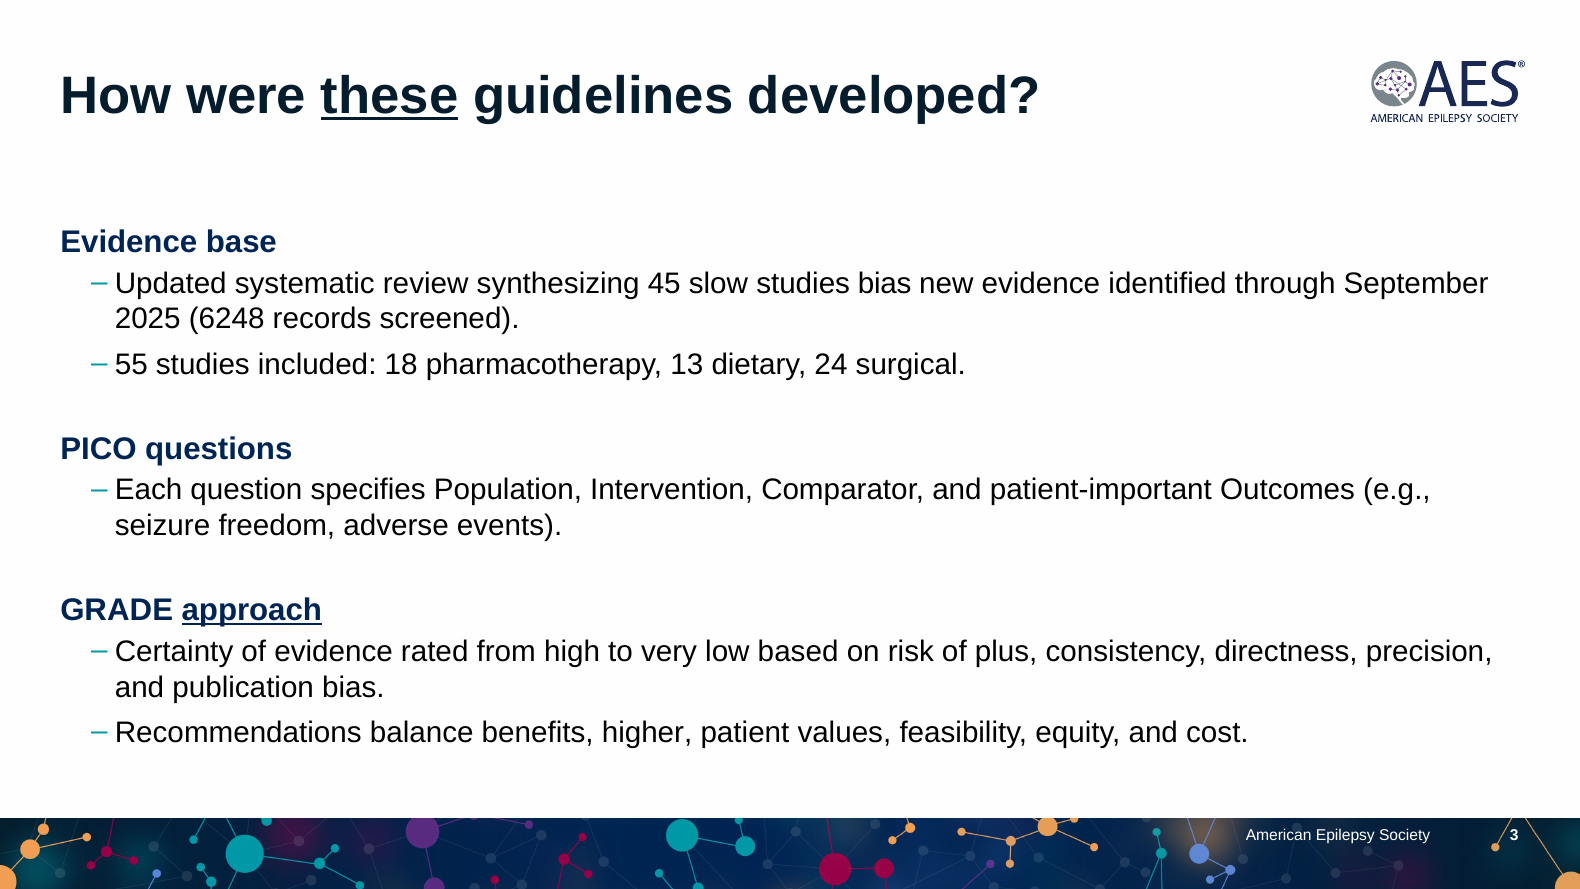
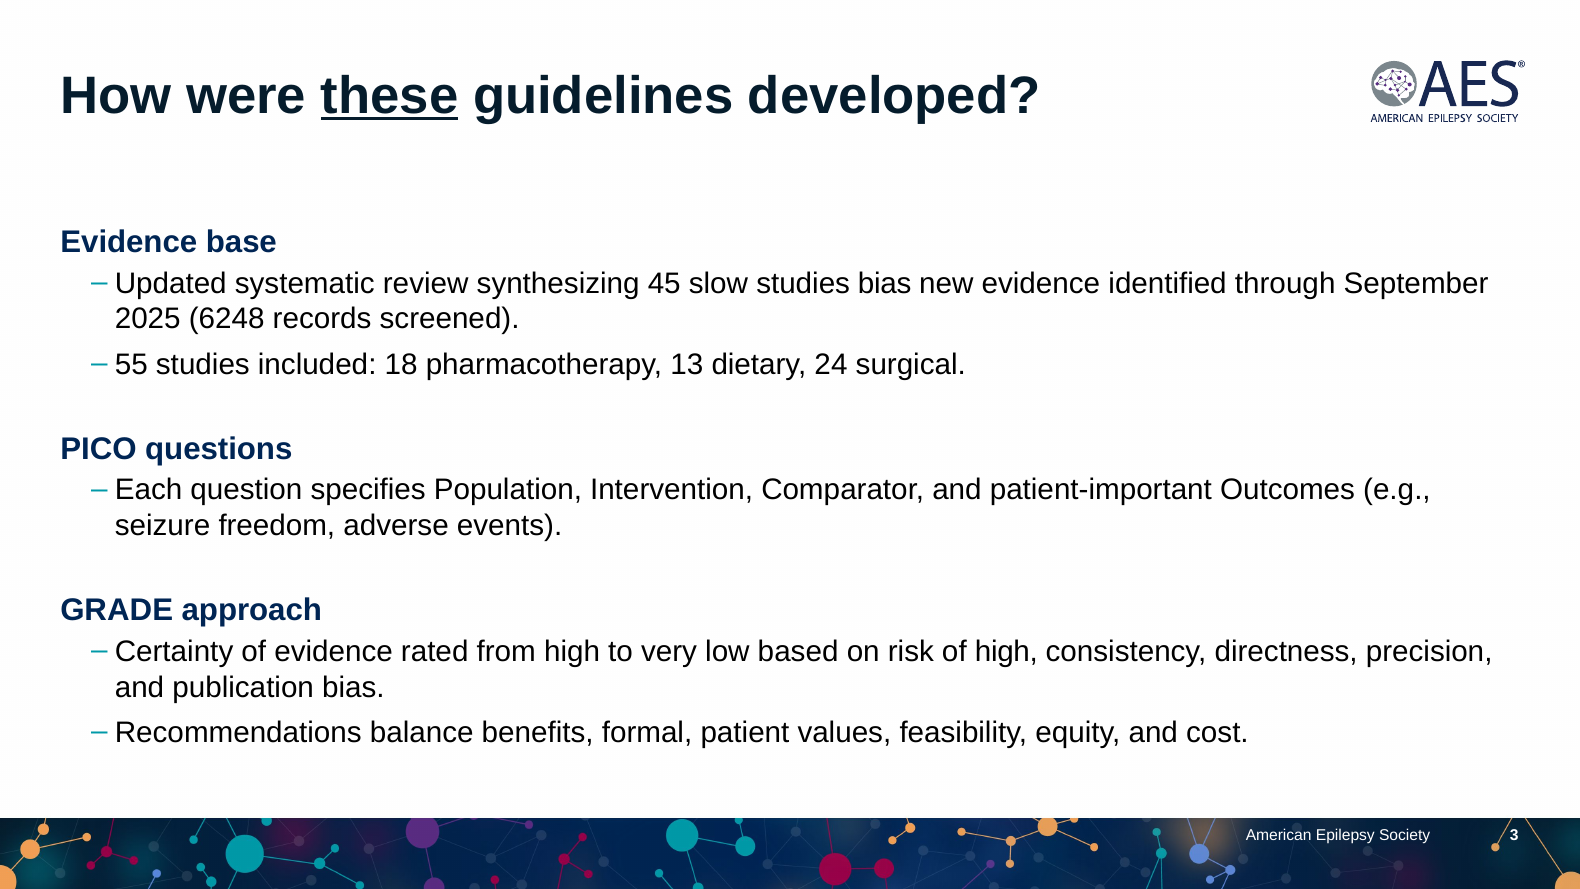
approach underline: present -> none
of plus: plus -> high
higher: higher -> formal
